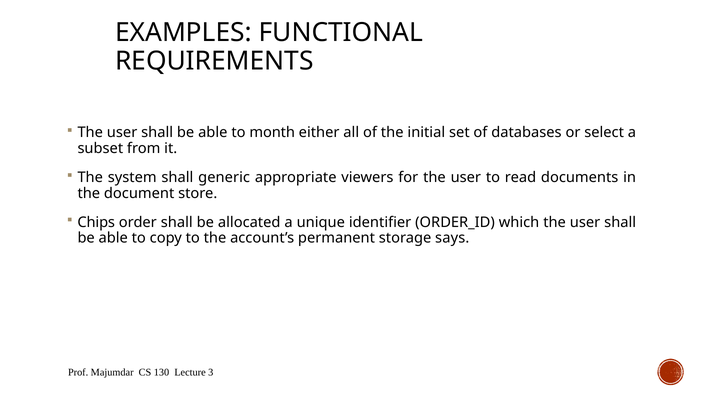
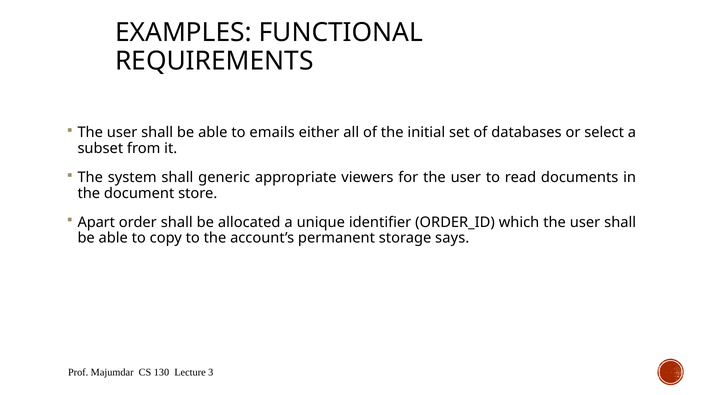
month: month -> emails
Chips: Chips -> Apart
